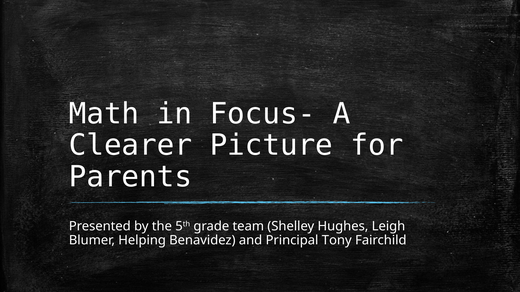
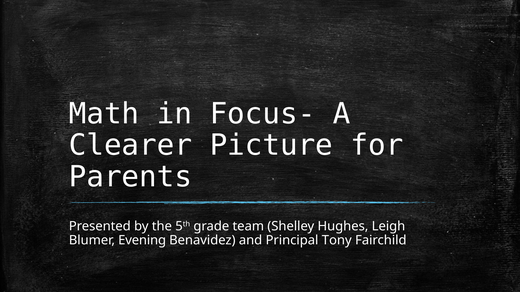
Helping: Helping -> Evening
